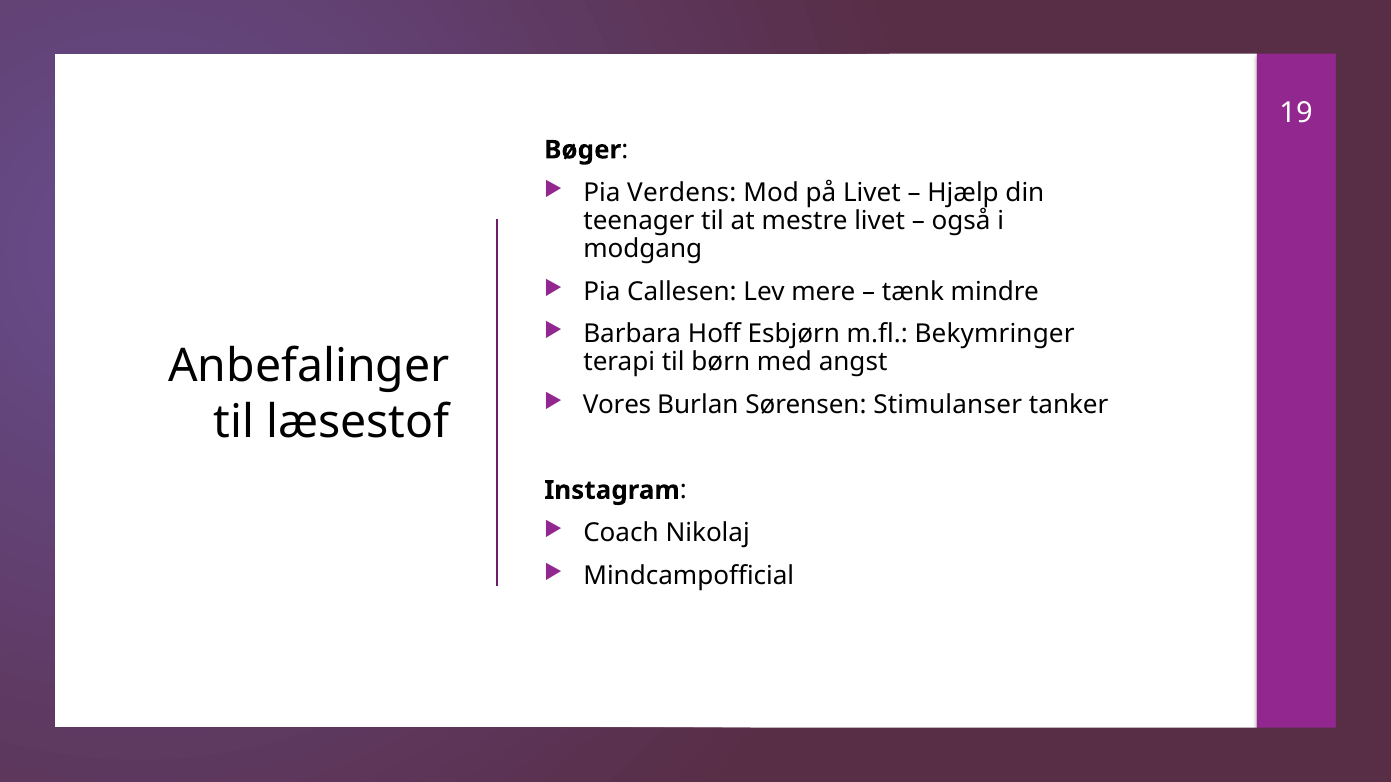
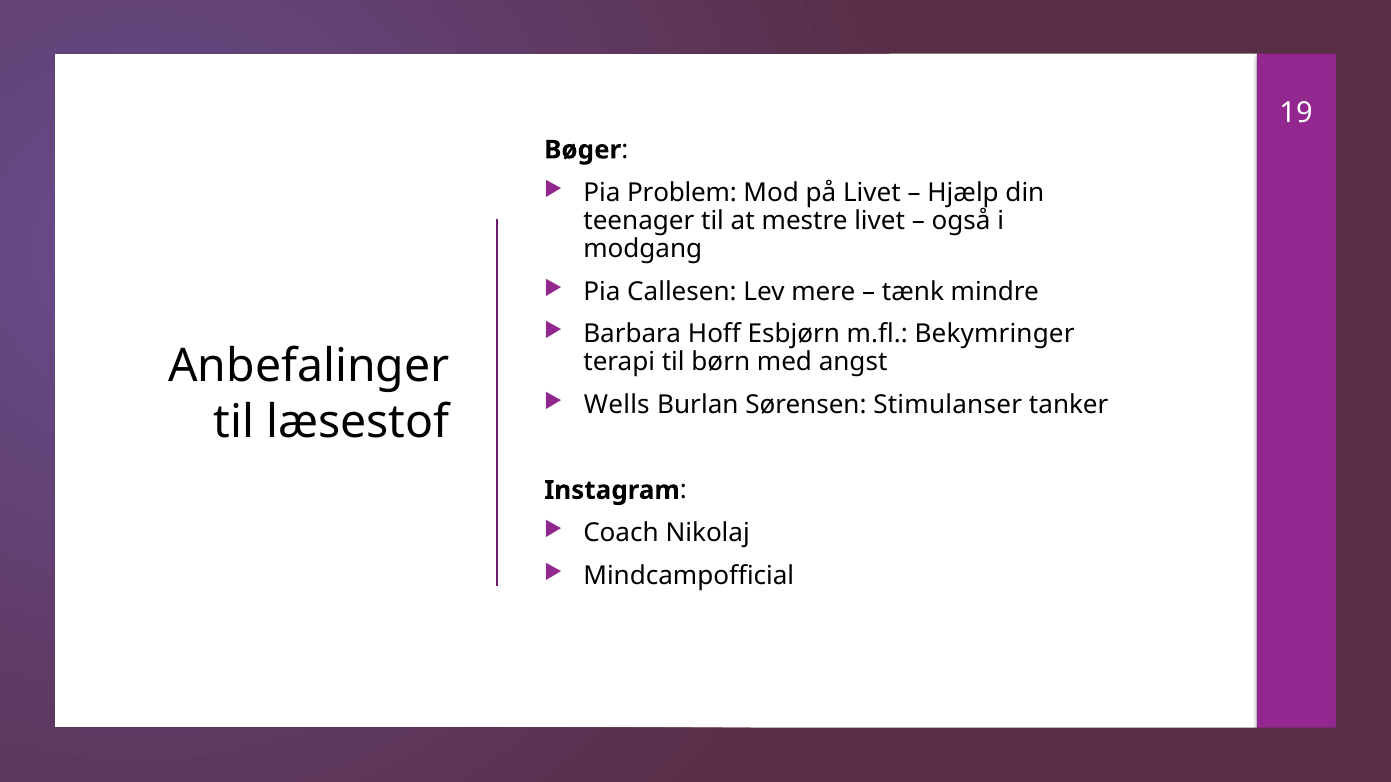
Verdens: Verdens -> Problem
Vores: Vores -> Wells
